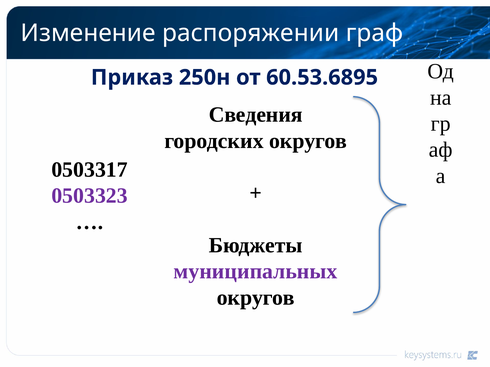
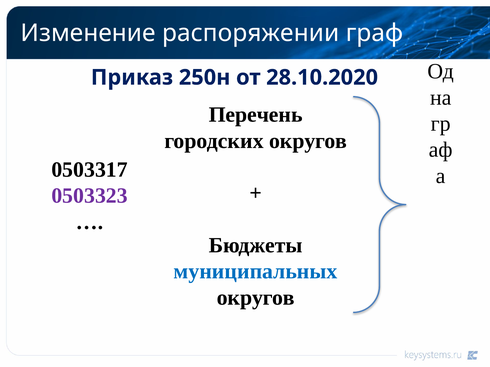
60.53.6895: 60.53.6895 -> 28.10.2020
Сведения: Сведения -> Перечень
муниципальных colour: purple -> blue
